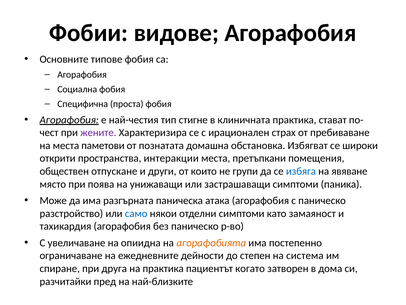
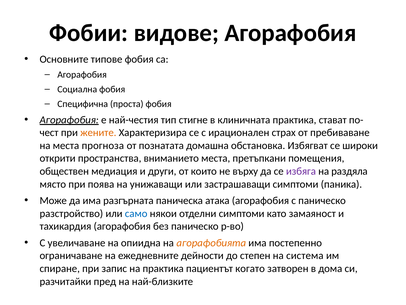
жените colour: purple -> orange
паметови: паметови -> прогноза
интеракции: интеракции -> вниманието
отпускане: отпускане -> медиация
групи: групи -> върху
избяга colour: blue -> purple
явяване: явяване -> раздяла
друга: друга -> запис
